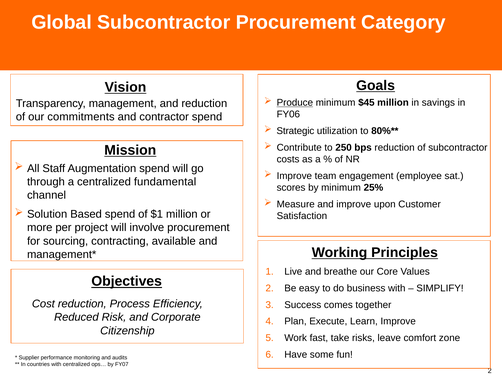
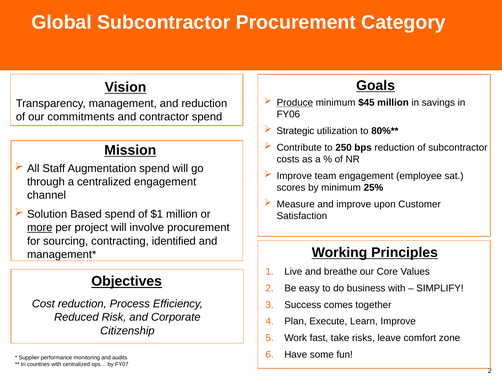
centralized fundamental: fundamental -> engagement
more underline: none -> present
available: available -> identified
